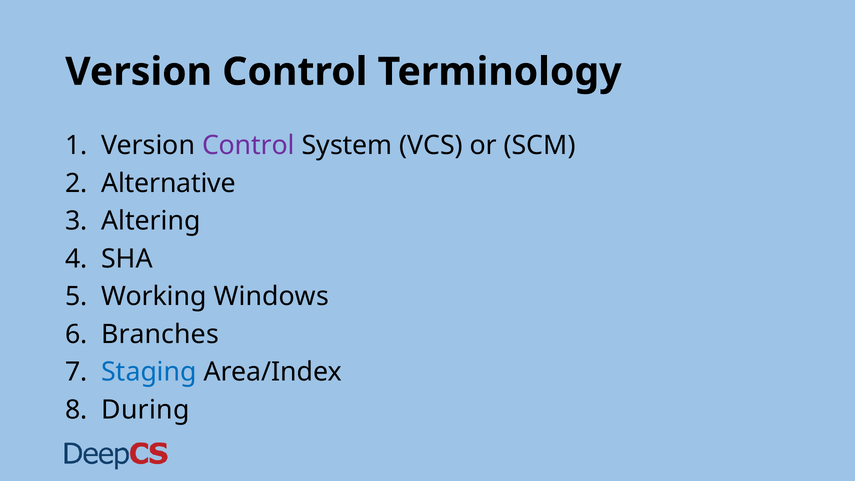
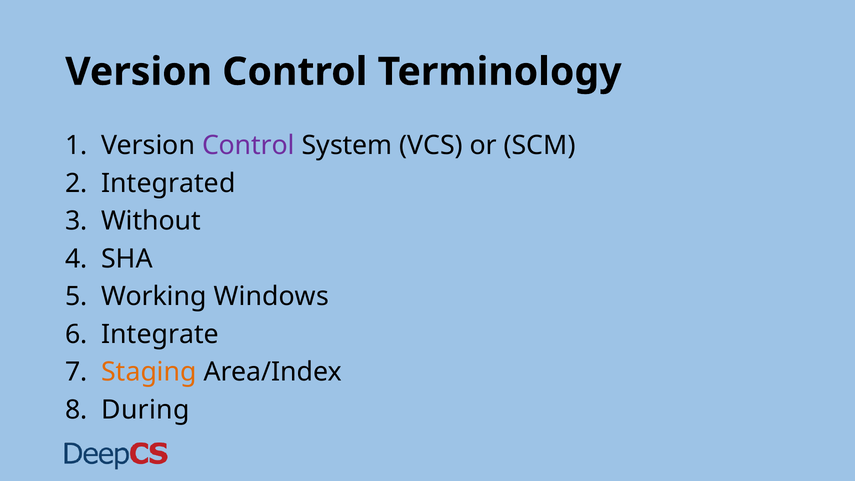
Alternative: Alternative -> Integrated
Altering: Altering -> Without
Branches: Branches -> Integrate
Staging colour: blue -> orange
